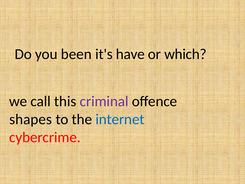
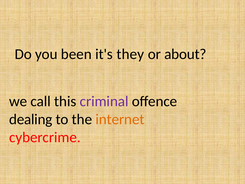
have: have -> they
which: which -> about
shapes: shapes -> dealing
internet colour: blue -> orange
